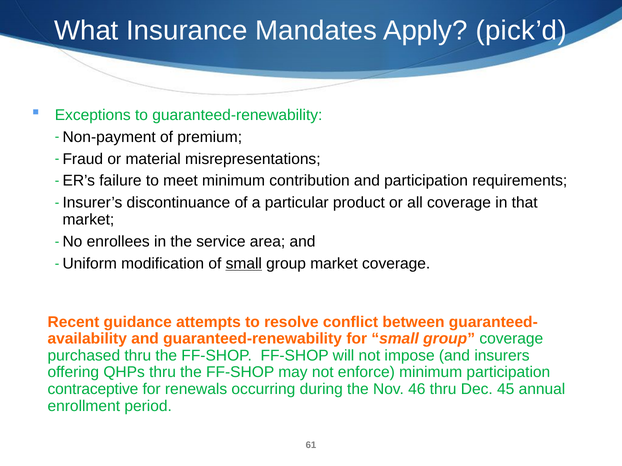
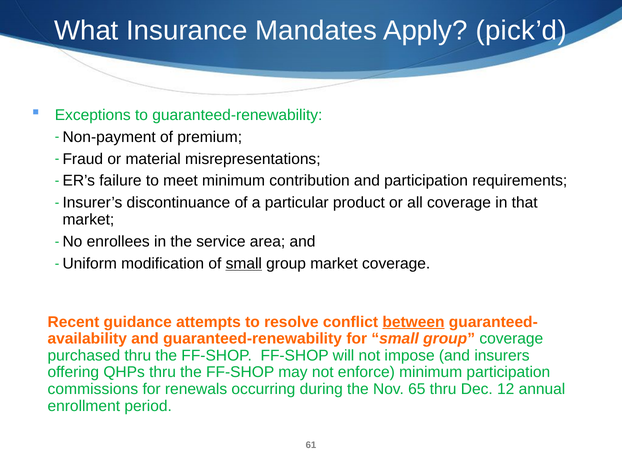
between underline: none -> present
contraceptive: contraceptive -> commissions
46: 46 -> 65
45: 45 -> 12
